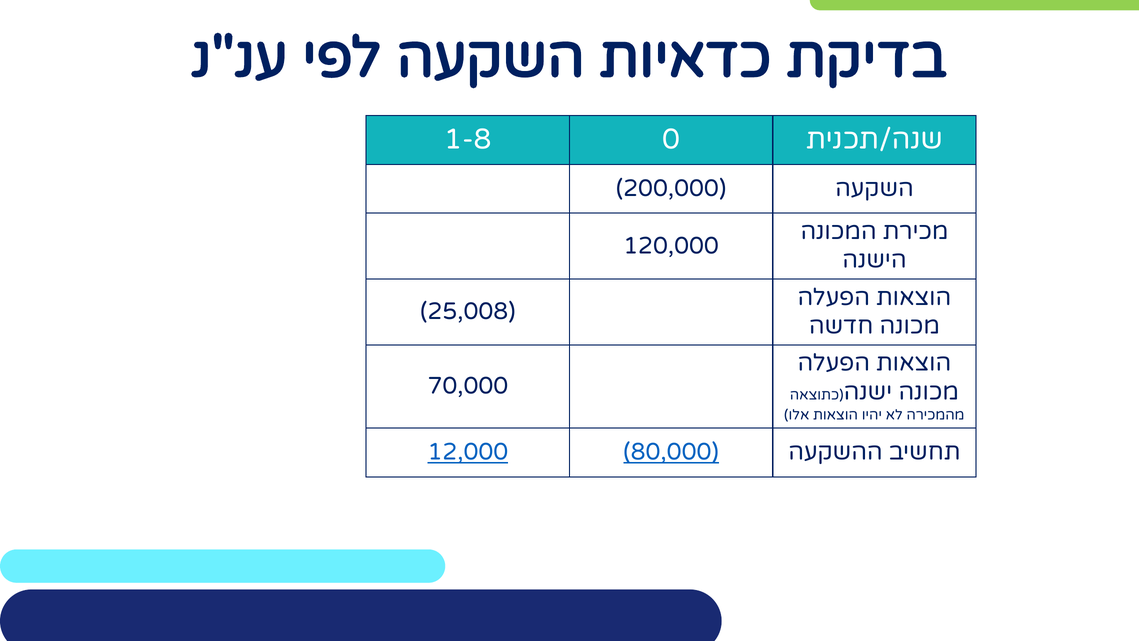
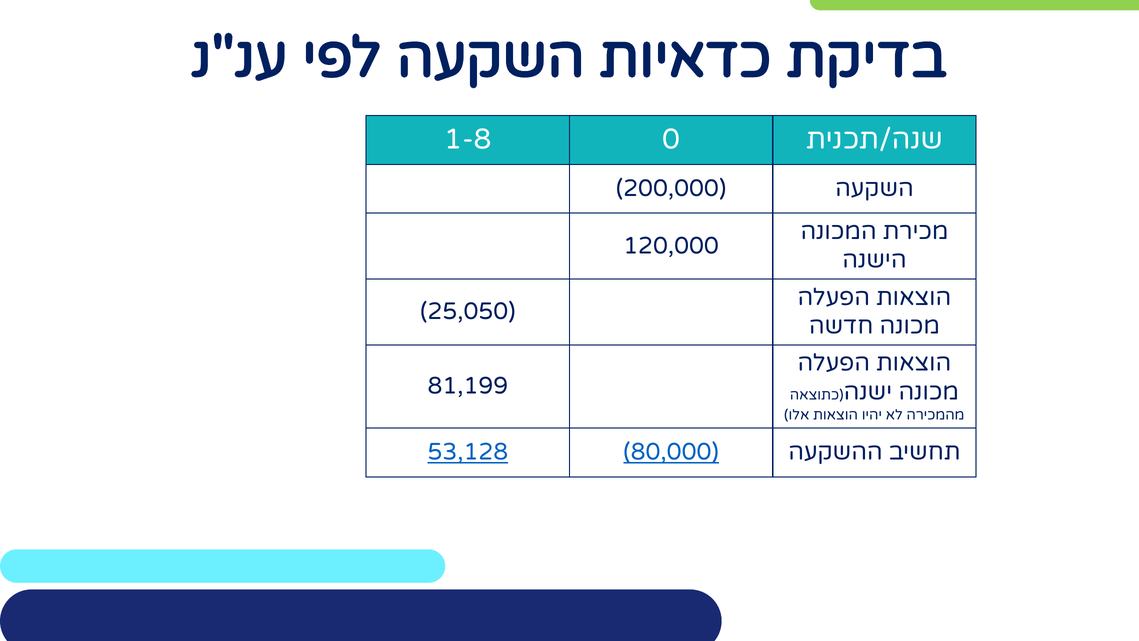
25,008: 25,008 -> 25,050
70,000: 70,000 -> 81,199
12,000: 12,000 -> 53,128
